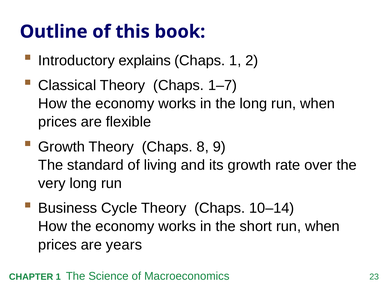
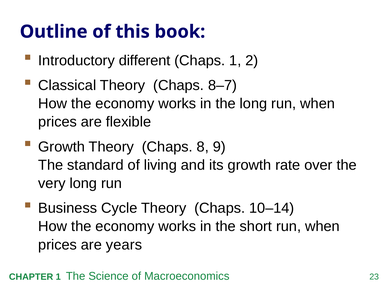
explains: explains -> different
1–7: 1–7 -> 8–7
